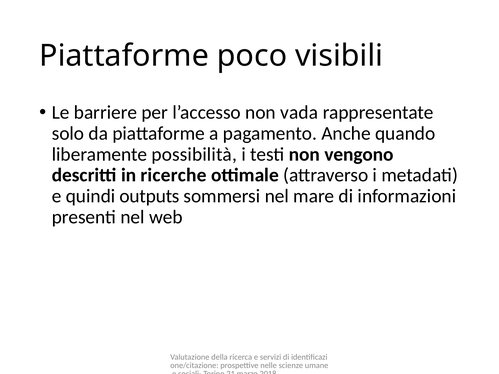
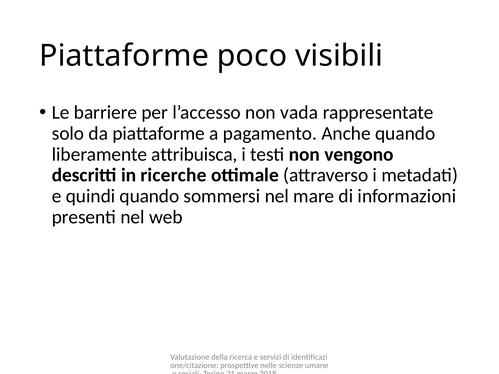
possibilità: possibilità -> attribuisca
quindi outputs: outputs -> quando
